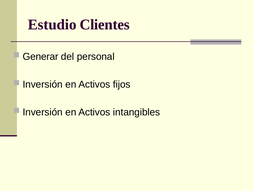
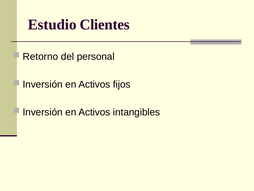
Generar: Generar -> Retorno
